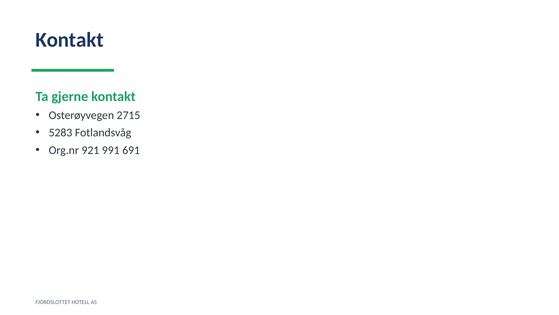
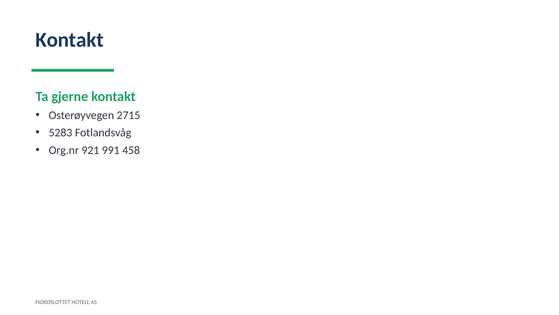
691: 691 -> 458
